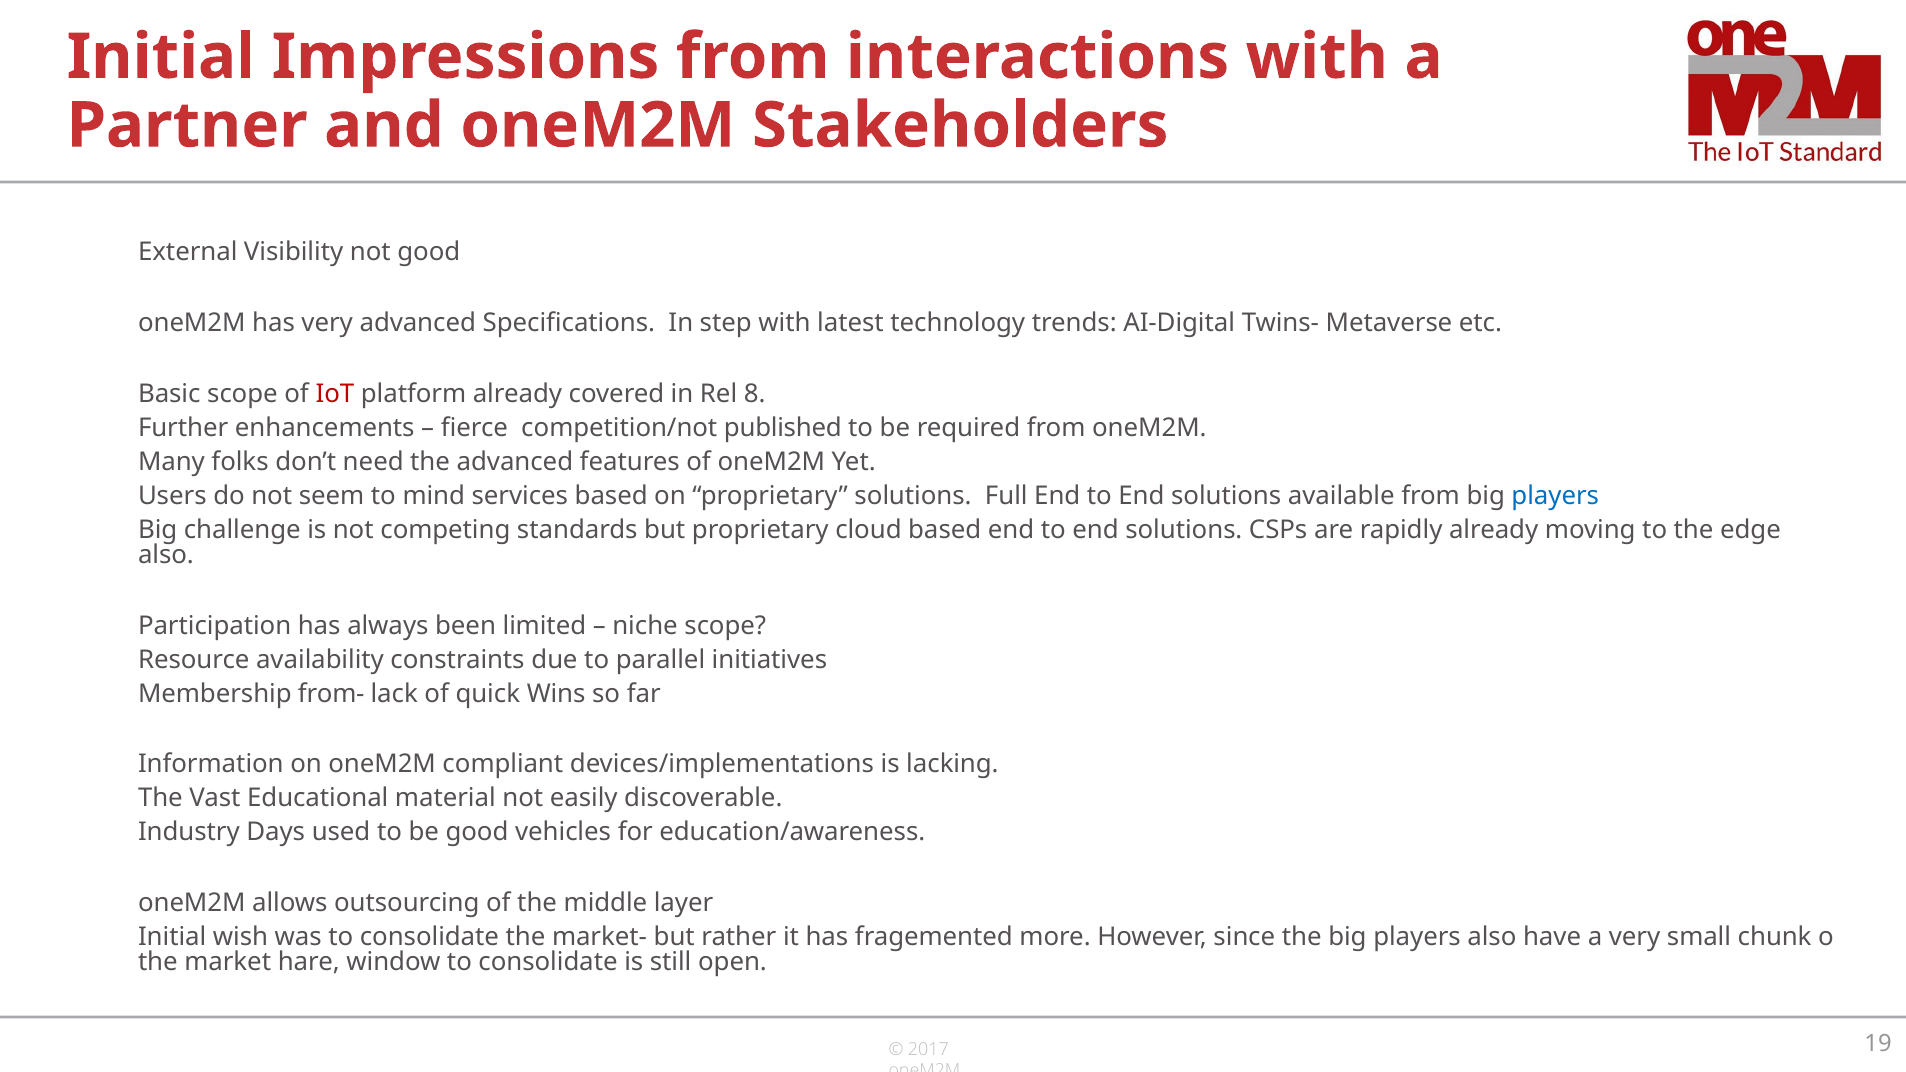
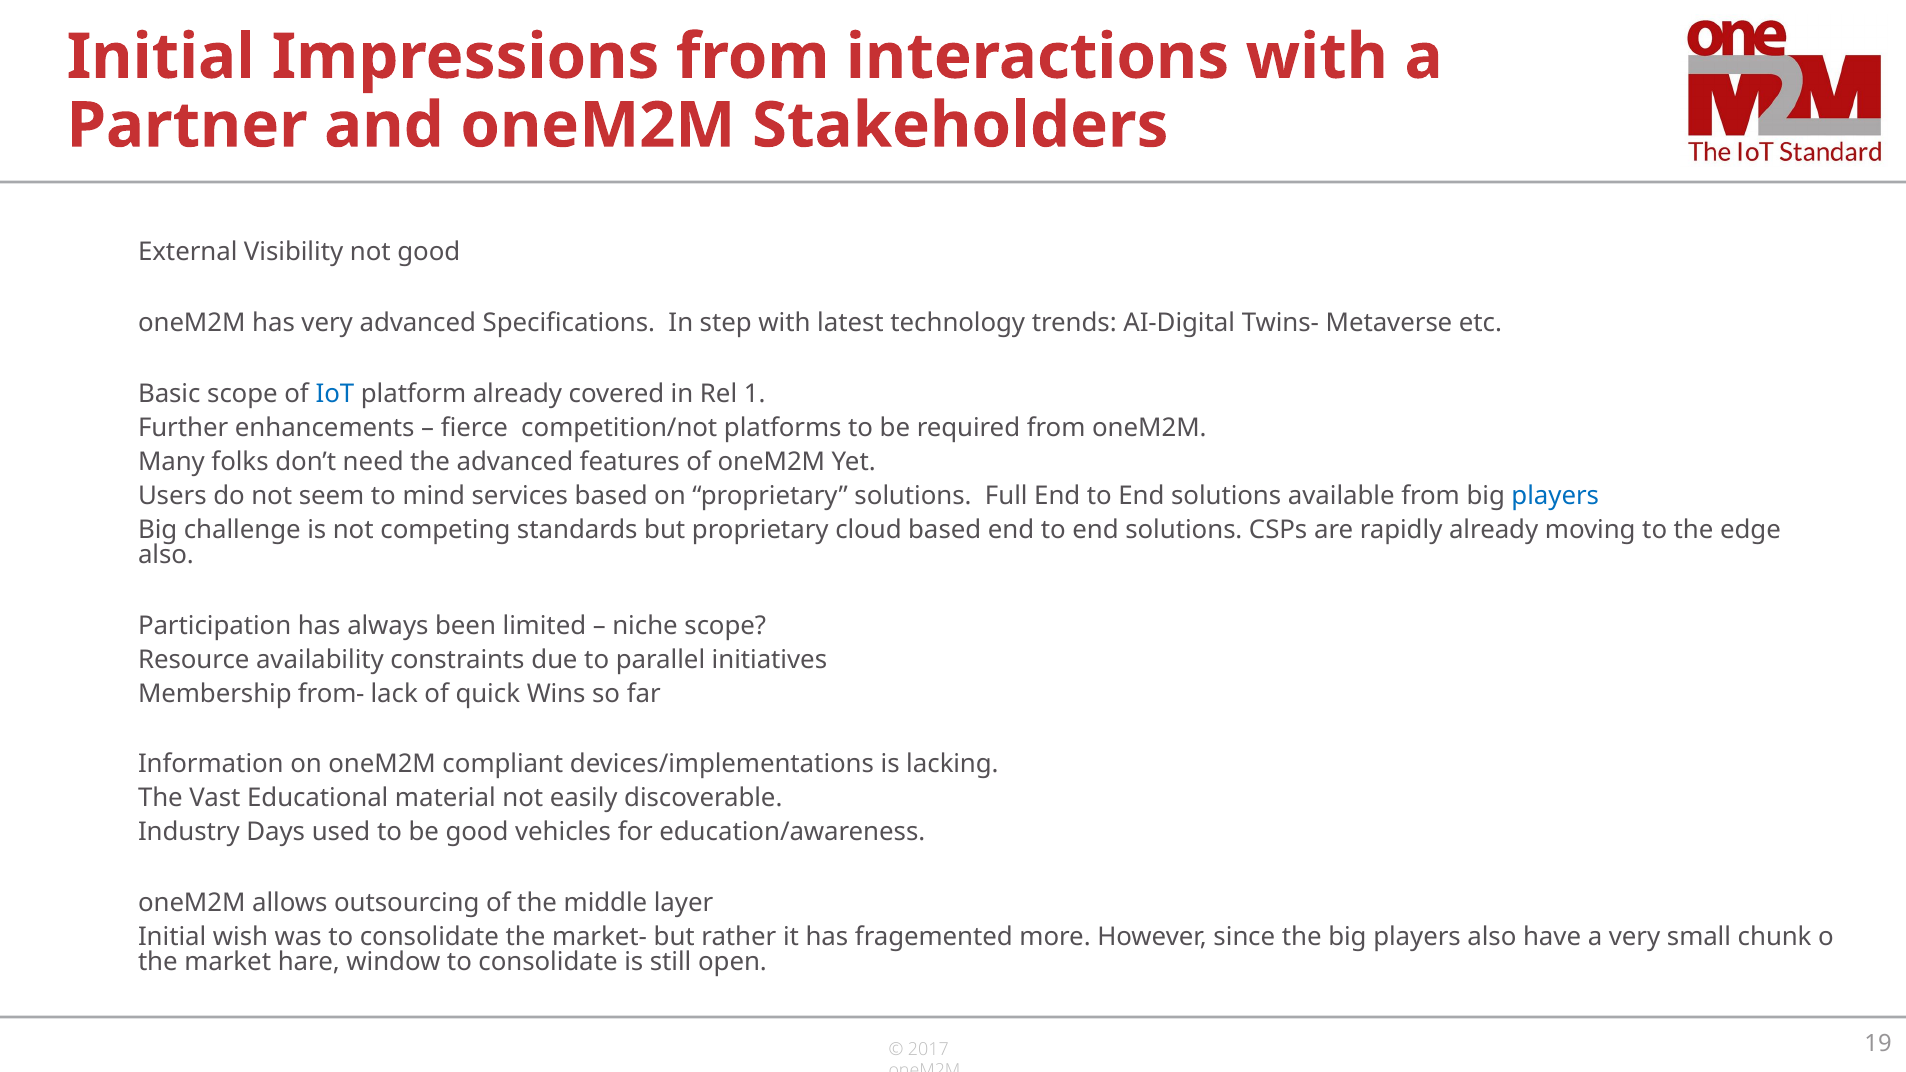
IoT colour: red -> blue
8: 8 -> 1
published: published -> platforms
